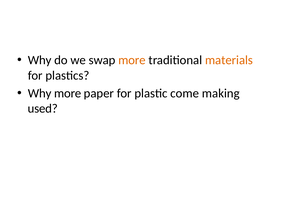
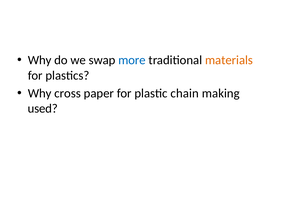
more at (132, 60) colour: orange -> blue
Why more: more -> cross
come: come -> chain
